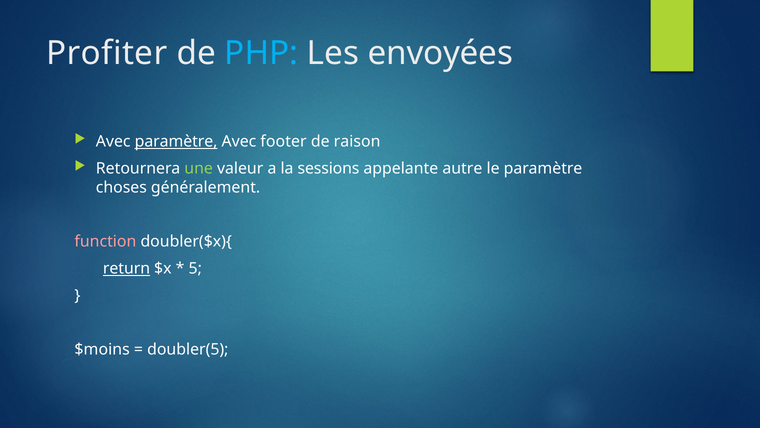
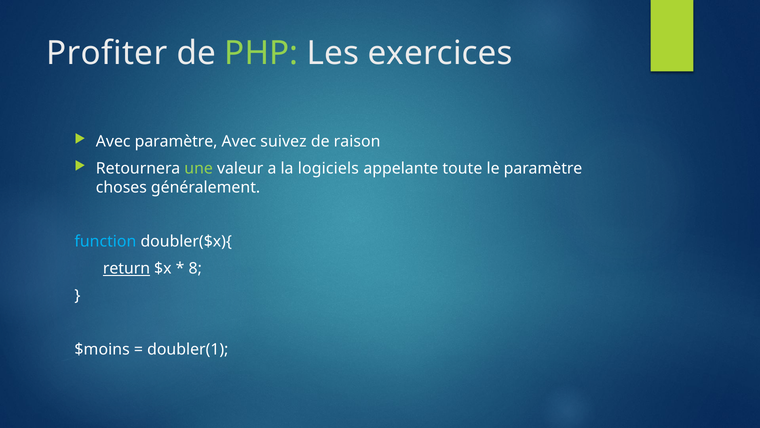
PHP colour: light blue -> light green
envoyées: envoyées -> exercices
paramètre at (176, 141) underline: present -> none
footer: footer -> suivez
sessions: sessions -> logiciels
autre: autre -> toute
function colour: pink -> light blue
5: 5 -> 8
doubler(5: doubler(5 -> doubler(1
